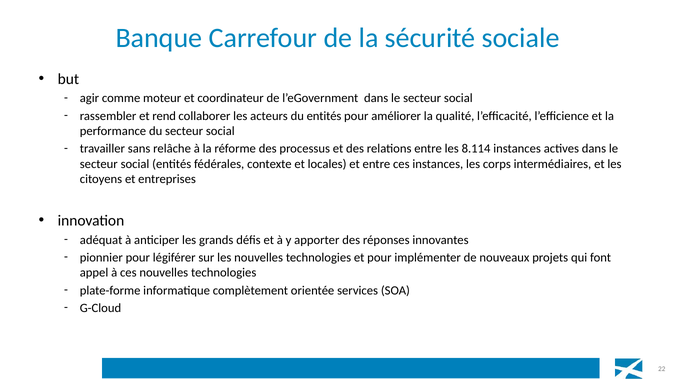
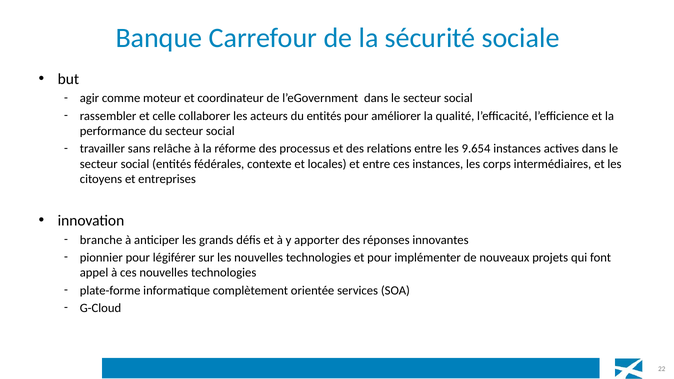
rend: rend -> celle
8.114: 8.114 -> 9.654
adéquat: adéquat -> branche
